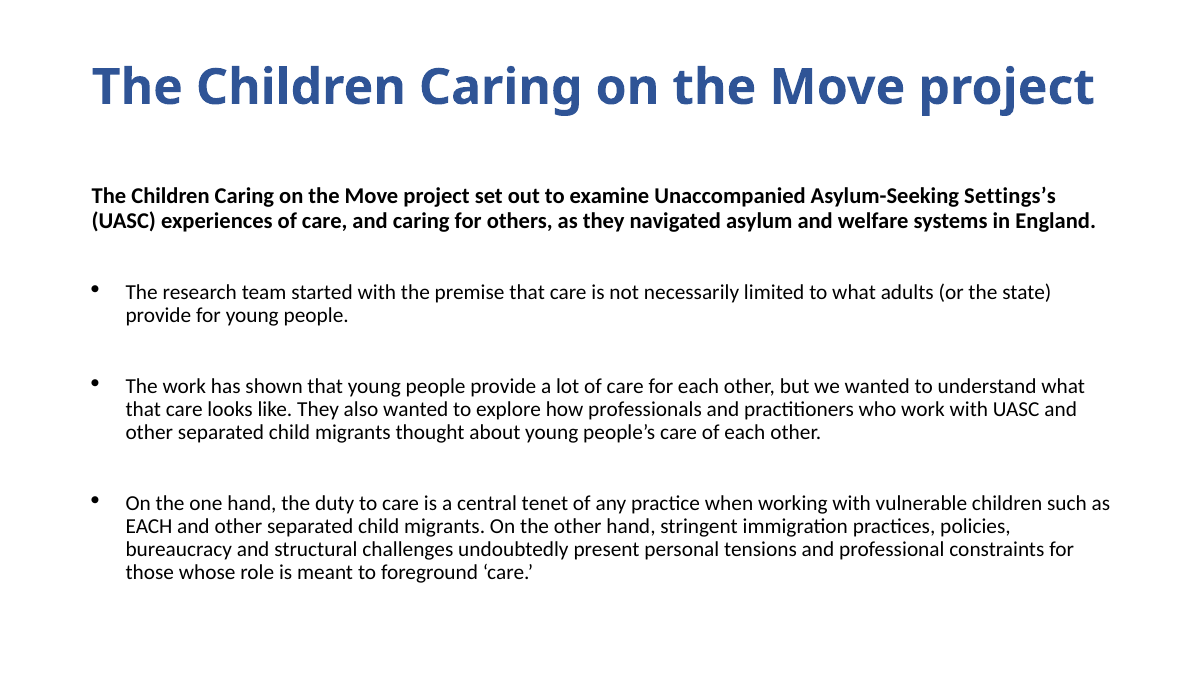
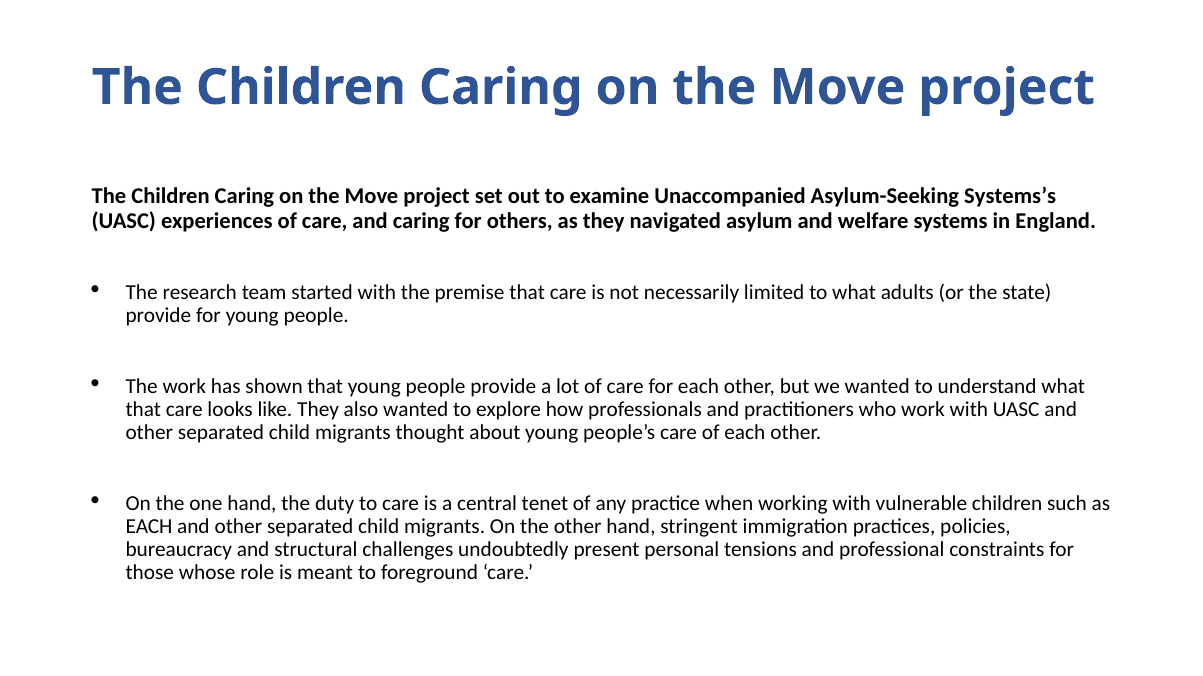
Settings’s: Settings’s -> Systems’s
